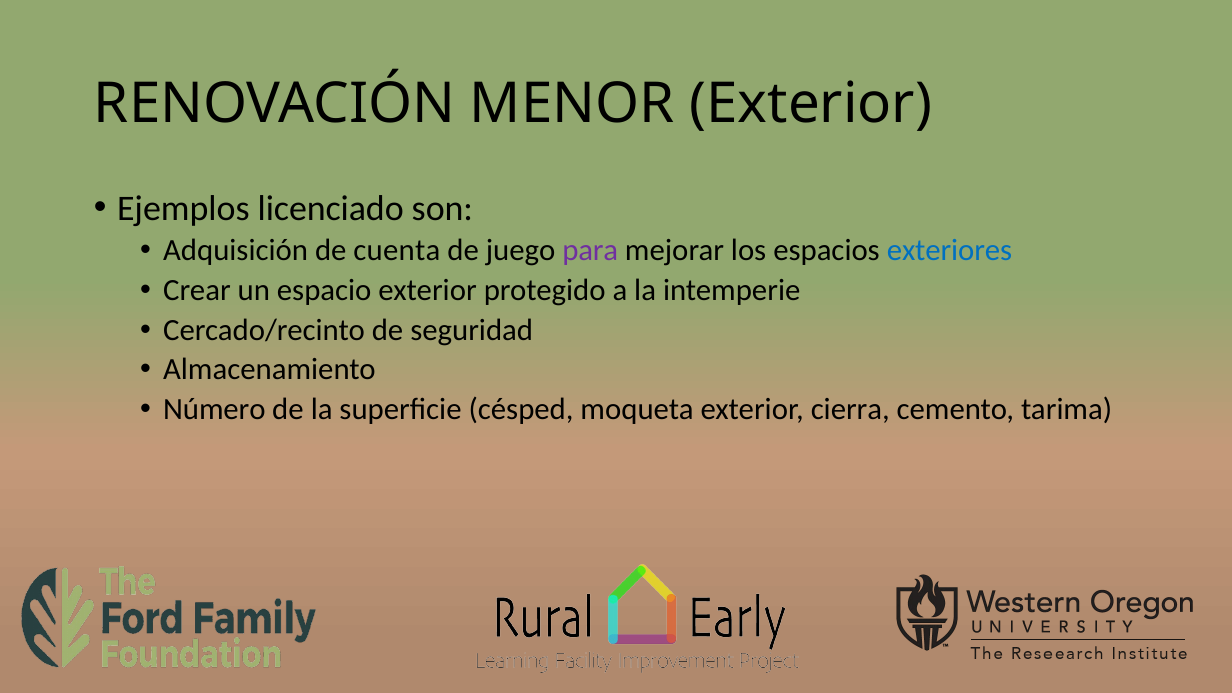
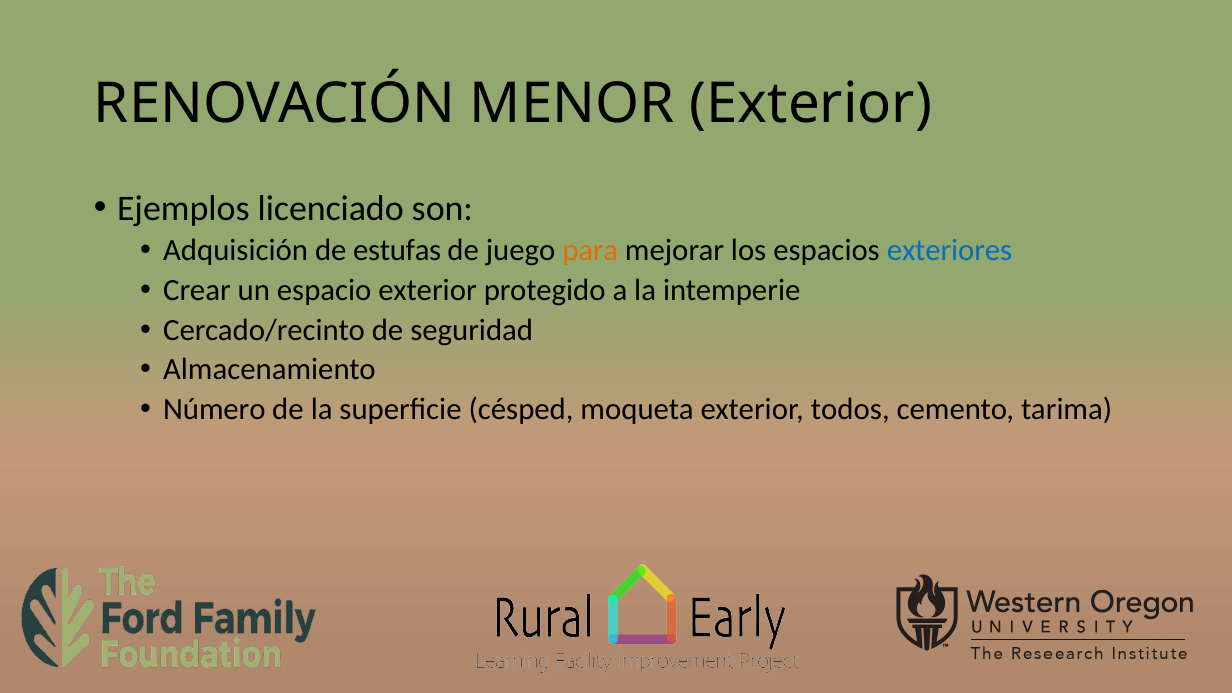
cuenta: cuenta -> estufas
para colour: purple -> orange
cierra: cierra -> todos
